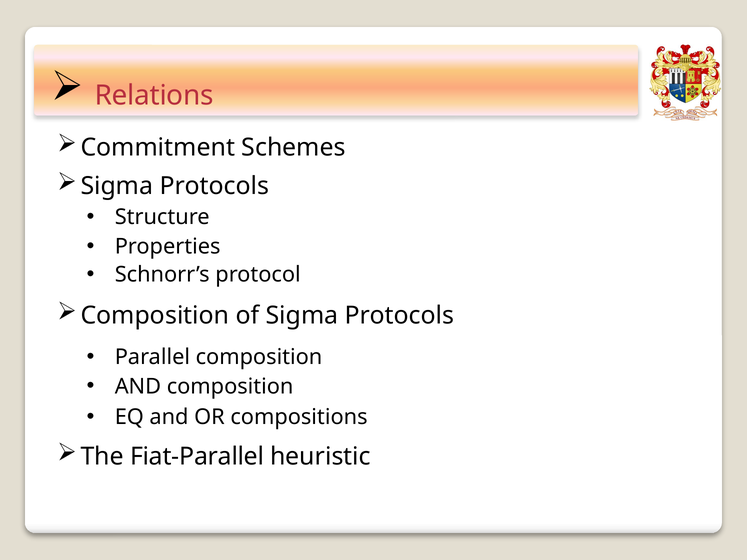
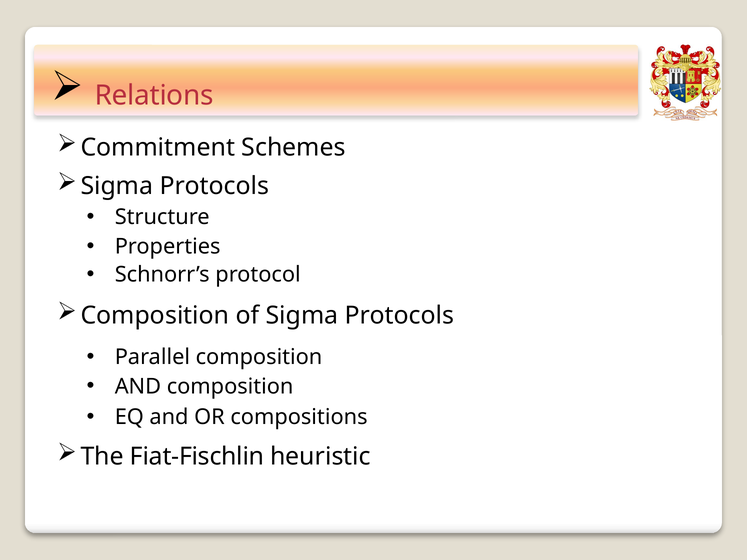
Fiat-Parallel: Fiat-Parallel -> Fiat-Fischlin
